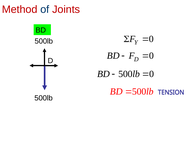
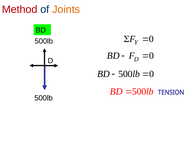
Joints colour: red -> orange
